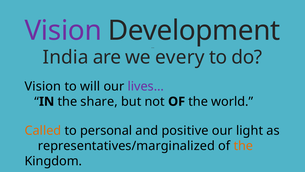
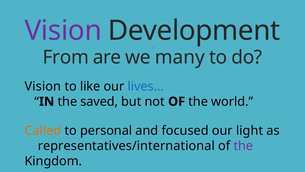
India: India -> From
every: every -> many
will: will -> like
lives… colour: purple -> blue
share: share -> saved
positive: positive -> focused
representatives/marginalized: representatives/marginalized -> representatives/international
the at (243, 146) colour: orange -> purple
